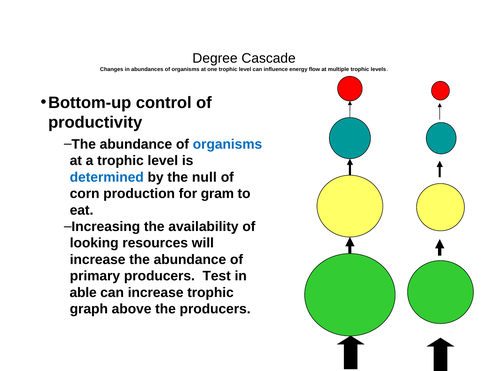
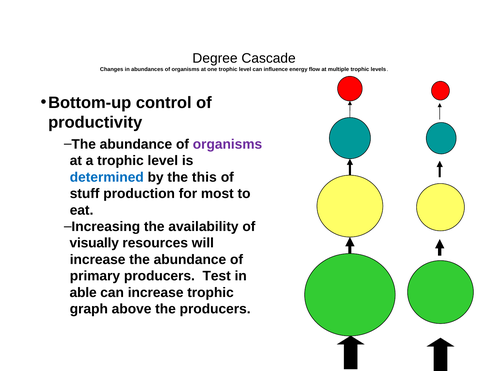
organisms at (227, 144) colour: blue -> purple
null: null -> this
corn: corn -> stuff
gram: gram -> most
looking: looking -> visually
